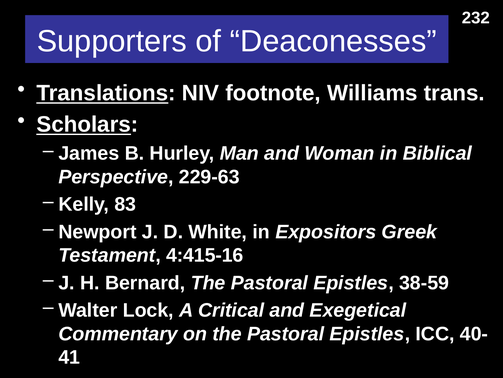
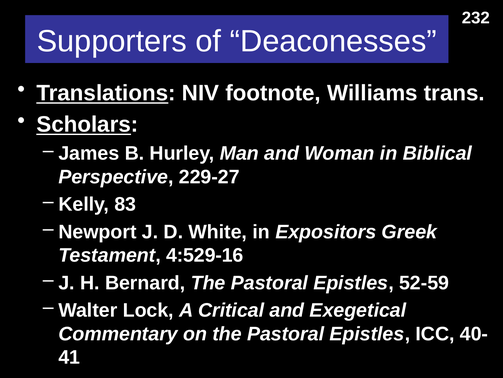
229-63: 229-63 -> 229-27
4:415-16: 4:415-16 -> 4:529-16
38-59: 38-59 -> 52-59
